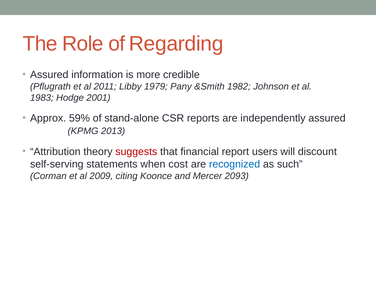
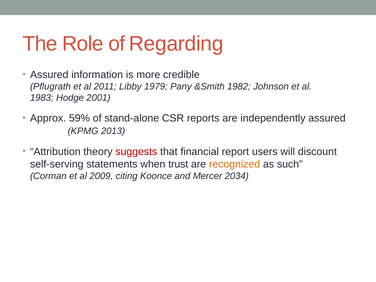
cost: cost -> trust
recognized colour: blue -> orange
2093: 2093 -> 2034
